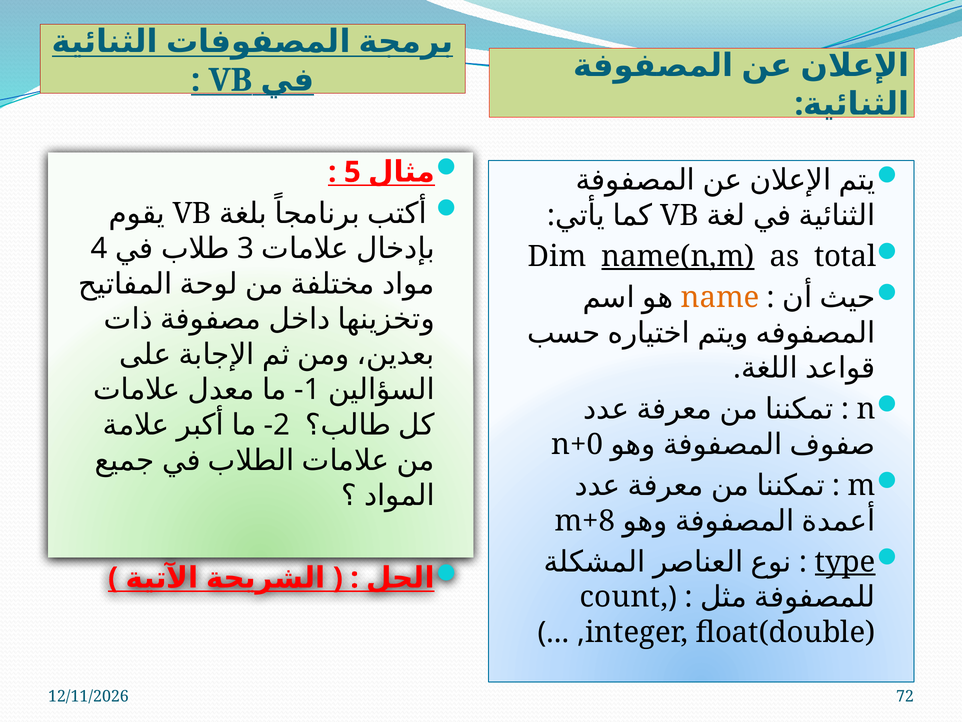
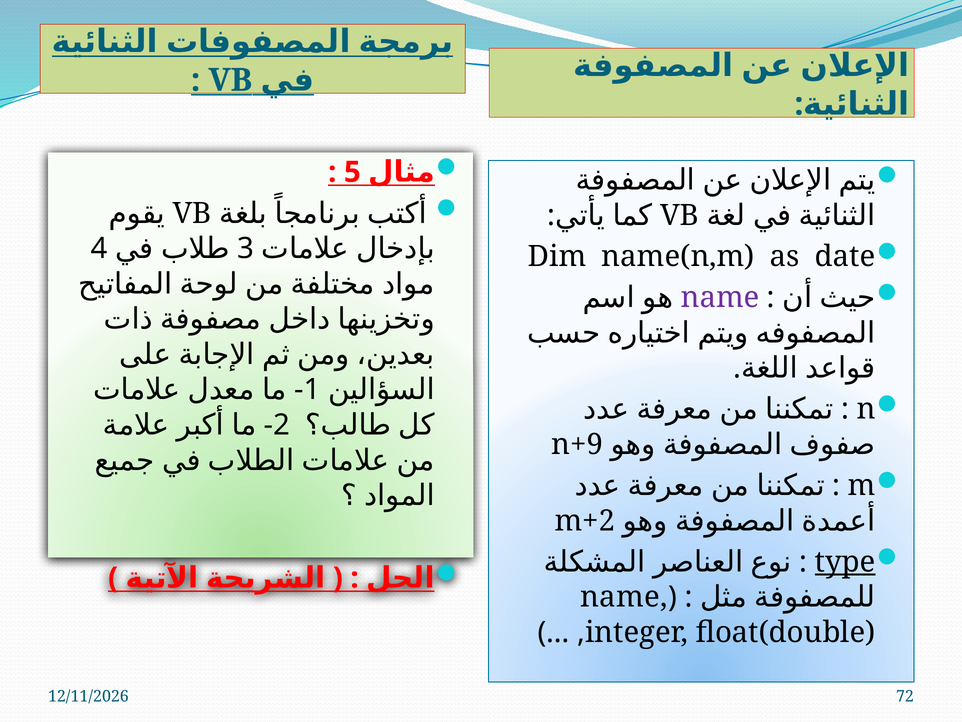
name(n,m underline: present -> none
total: total -> date
name at (720, 297) colour: orange -> purple
n+0: n+0 -> n+9
m+8: m+8 -> m+2
count at (624, 597): count -> name
